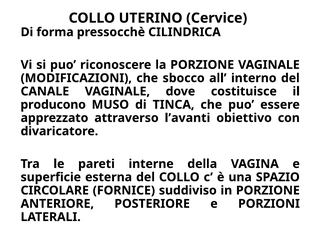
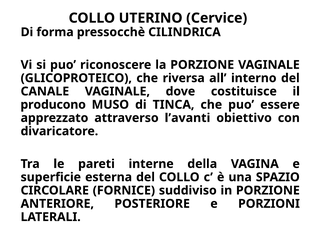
MODIFICAZIONI: MODIFICAZIONI -> GLICOPROTEICO
sbocco: sbocco -> riversa
